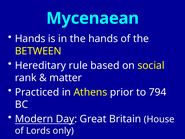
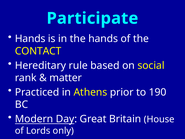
Mycenaean: Mycenaean -> Participate
BETWEEN: BETWEEN -> CONTACT
794: 794 -> 190
